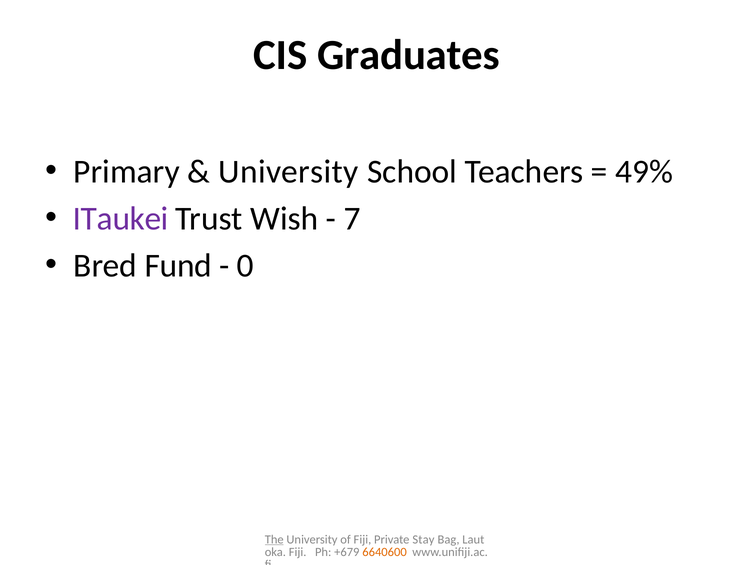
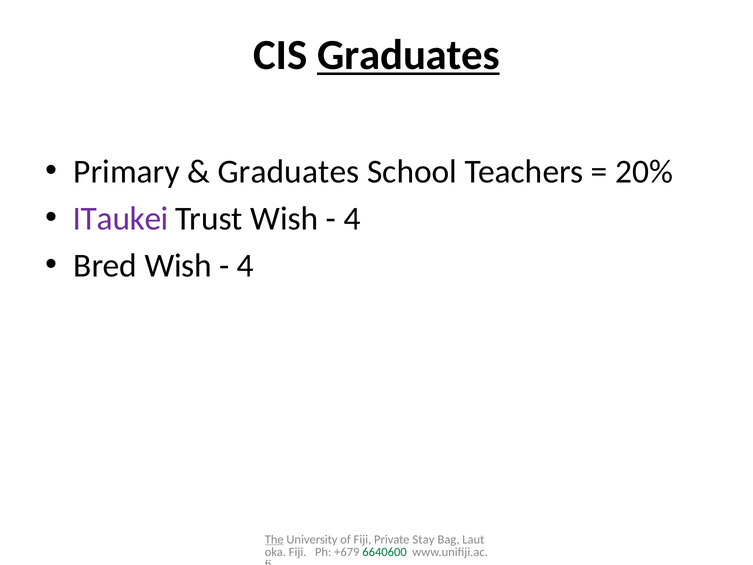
Graduates at (408, 55) underline: none -> present
University at (288, 172): University -> Graduates
49%: 49% -> 20%
7 at (352, 218): 7 -> 4
Bred Fund: Fund -> Wish
0 at (245, 265): 0 -> 4
6640600 colour: orange -> green
